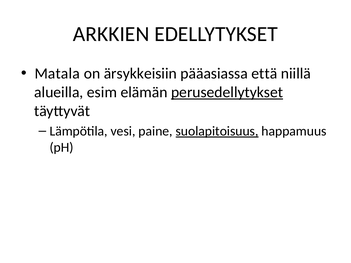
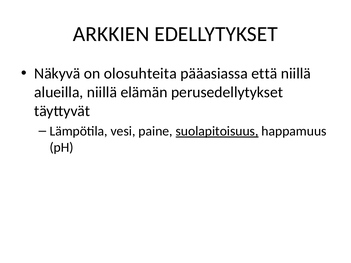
Matala: Matala -> Näkyvä
ärsykkeisiin: ärsykkeisiin -> olosuhteita
alueilla esim: esim -> niillä
perusedellytykset underline: present -> none
